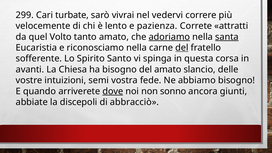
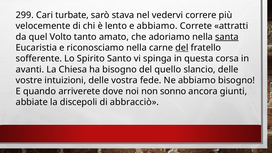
vivrai: vivrai -> stava
e pazienza: pazienza -> abbiamo
adoriamo underline: present -> none
del amato: amato -> quello
intuizioni semi: semi -> delle
dove underline: present -> none
